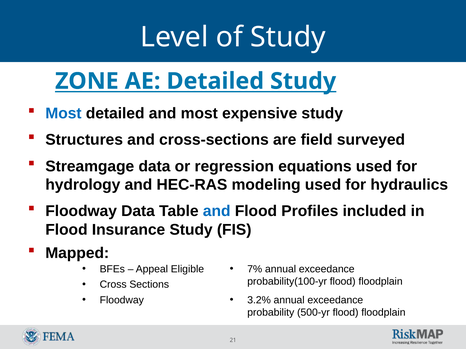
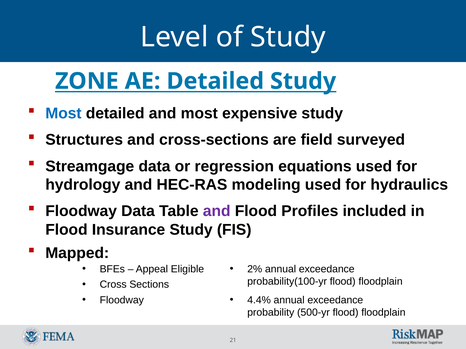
and at (217, 212) colour: blue -> purple
7%: 7% -> 2%
3.2%: 3.2% -> 4.4%
